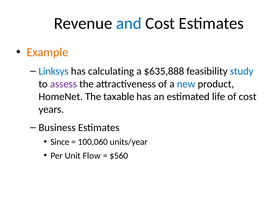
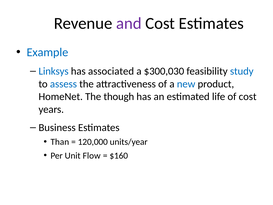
and colour: blue -> purple
Example colour: orange -> blue
calculating: calculating -> associated
$635,888: $635,888 -> $300,030
assess colour: purple -> blue
taxable: taxable -> though
Since: Since -> Than
100,060: 100,060 -> 120,000
$560: $560 -> $160
